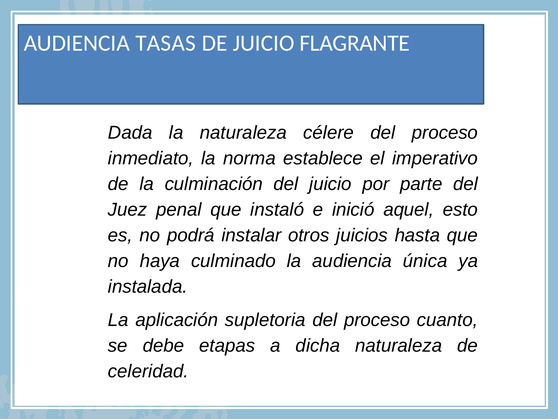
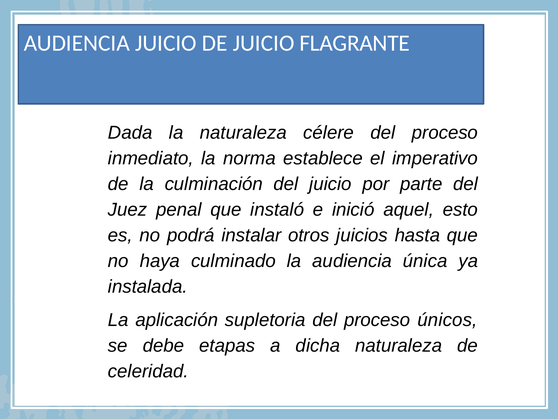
AUDIENCIA TASAS: TASAS -> JUICIO
cuanto: cuanto -> únicos
